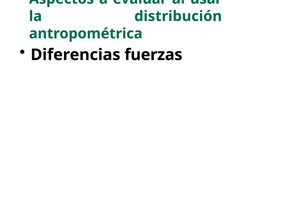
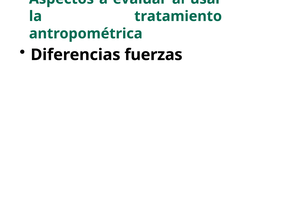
distribución: distribución -> tratamiento
